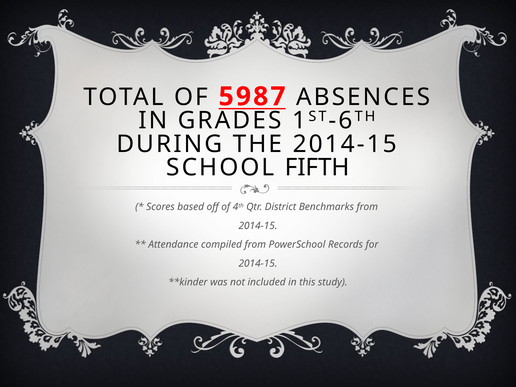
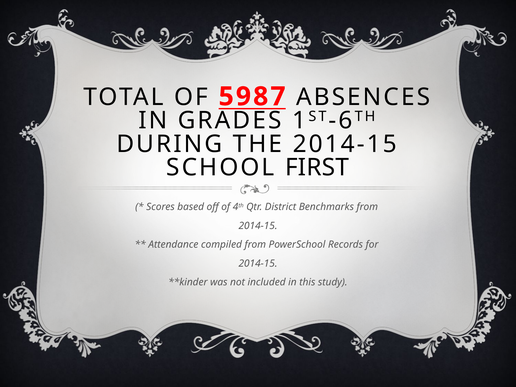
FIFTH: FIFTH -> FIRST
